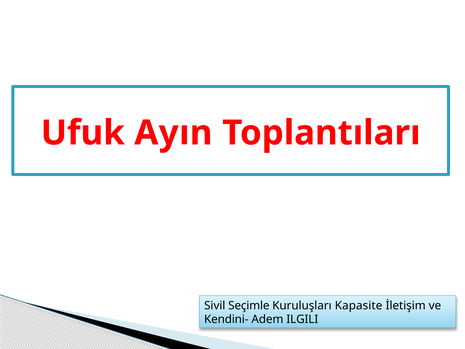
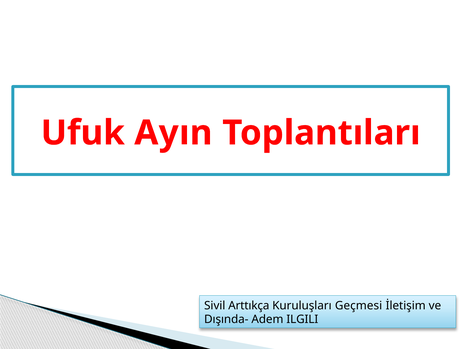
Seçimle: Seçimle -> Arttıkça
Kapasite: Kapasite -> Geçmesi
Kendini-: Kendini- -> Dışında-
